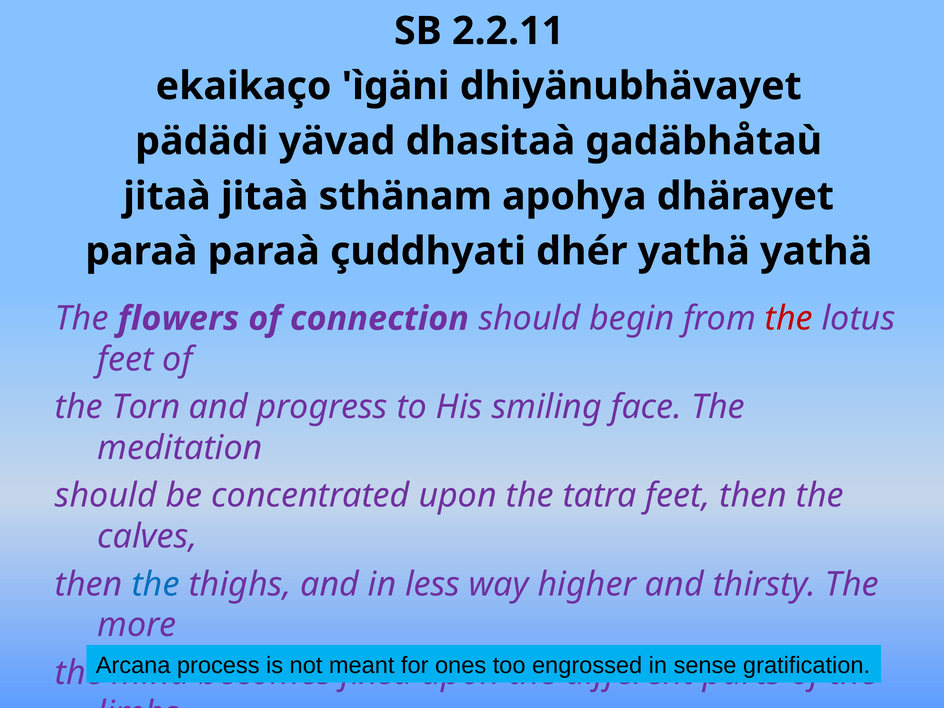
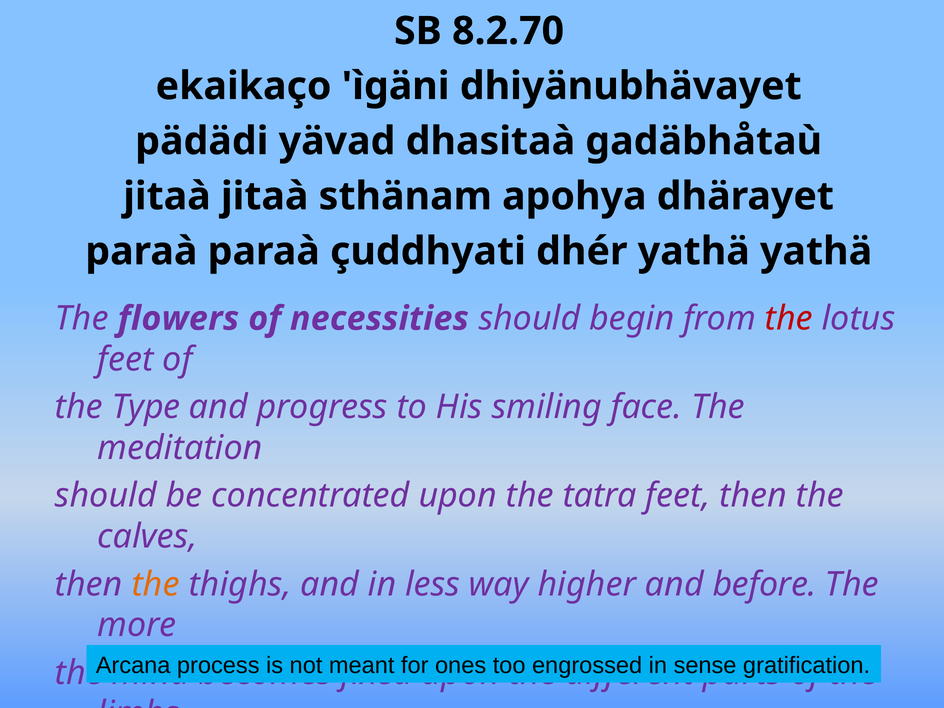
2.2.11: 2.2.11 -> 8.2.70
connection: connection -> necessities
Torn: Torn -> Type
the at (156, 584) colour: blue -> orange
thirsty: thirsty -> before
